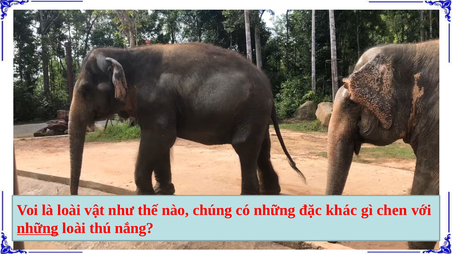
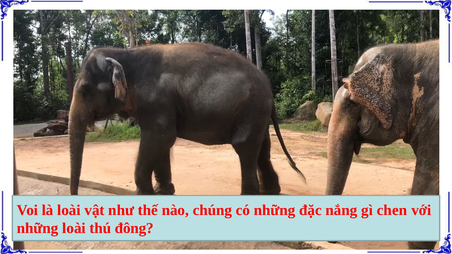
khác: khác -> nắng
những at (38, 228) underline: present -> none
nắng: nắng -> đông
